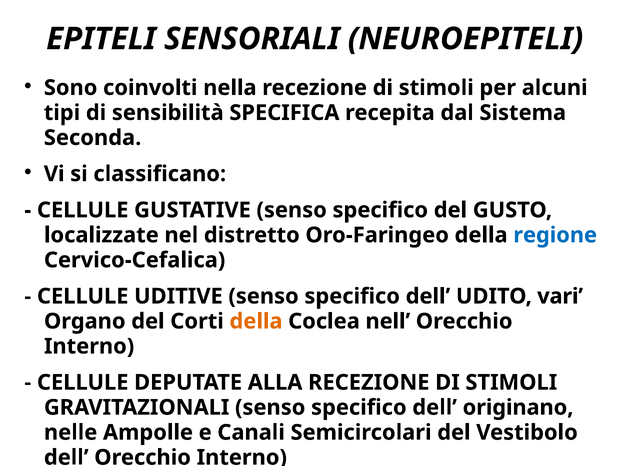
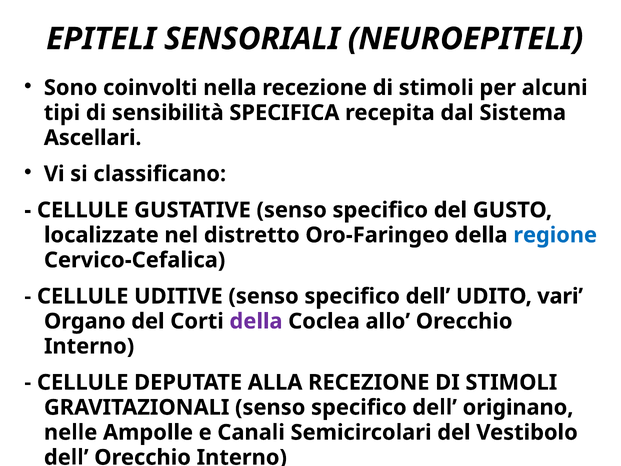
Seconda: Seconda -> Ascellari
della at (256, 321) colour: orange -> purple
nell: nell -> allo
